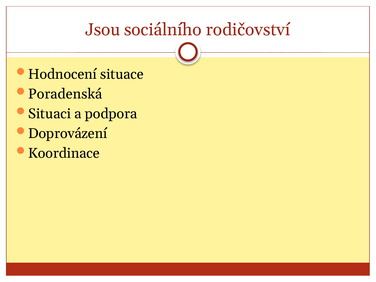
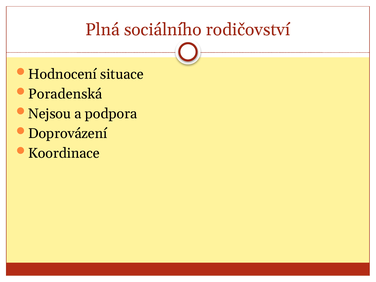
Jsou: Jsou -> Plná
Situaci: Situaci -> Nejsou
